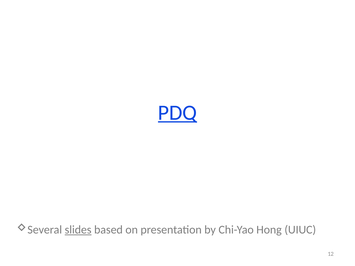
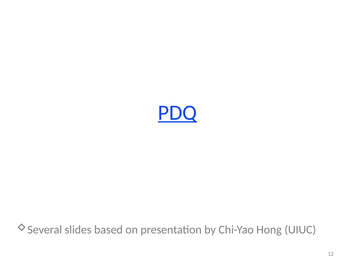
slides underline: present -> none
